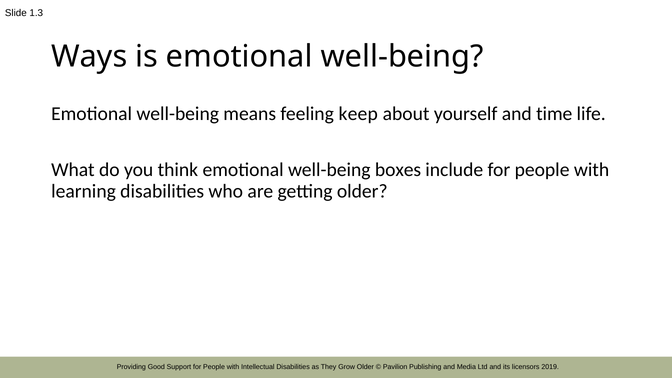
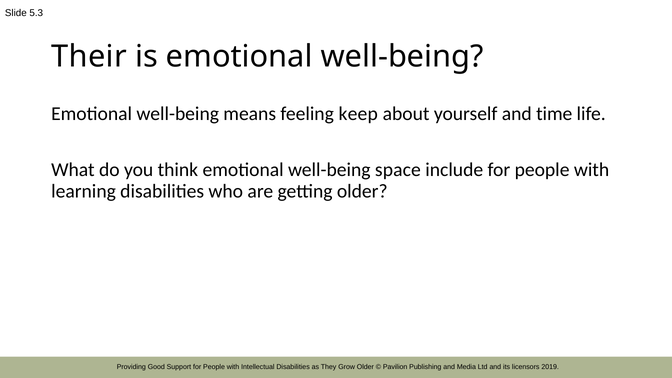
1.3: 1.3 -> 5.3
Ways: Ways -> Their
boxes: boxes -> space
